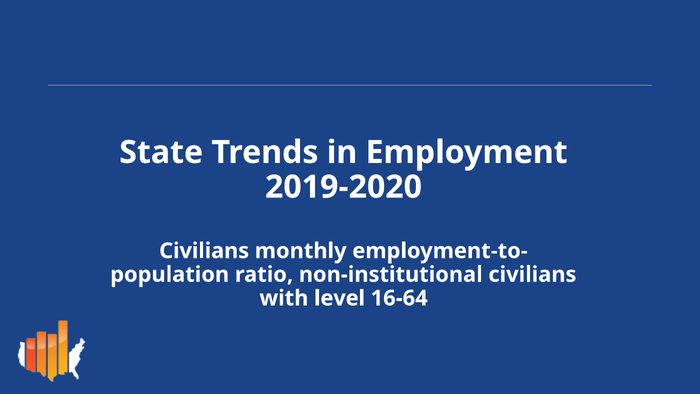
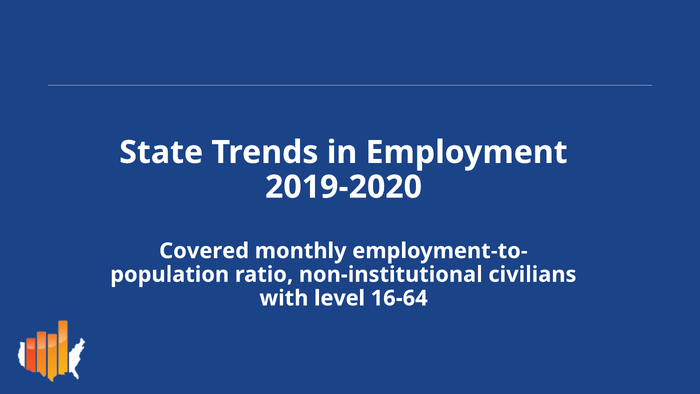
Civilians at (204, 251): Civilians -> Covered
